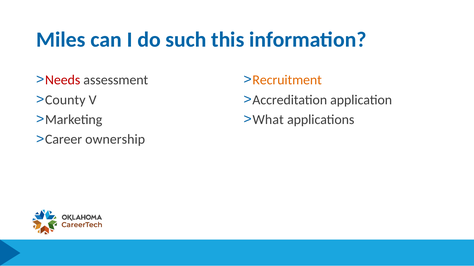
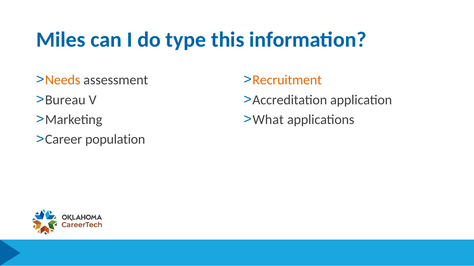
such: such -> type
Needs colour: red -> orange
County: County -> Bureau
ownership: ownership -> population
